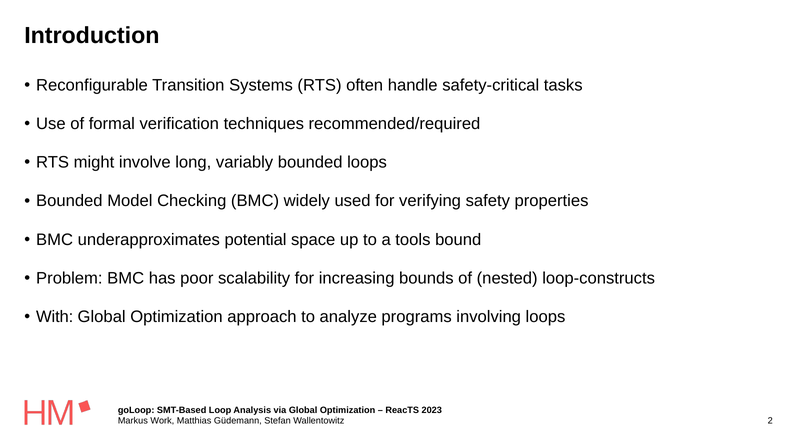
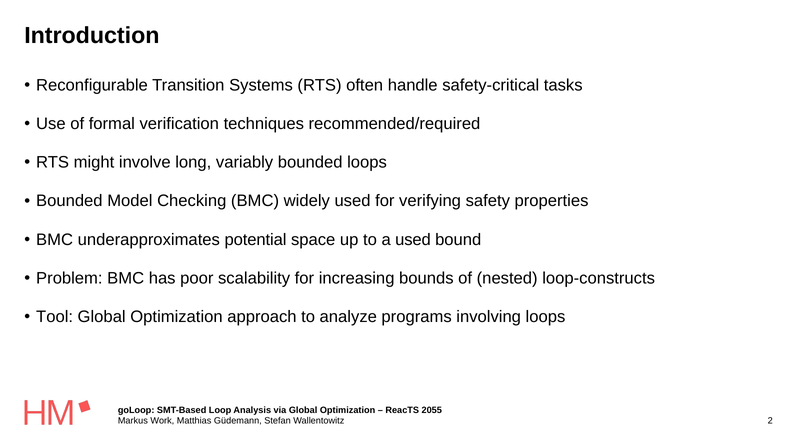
a tools: tools -> used
With: With -> Tool
2023: 2023 -> 2055
